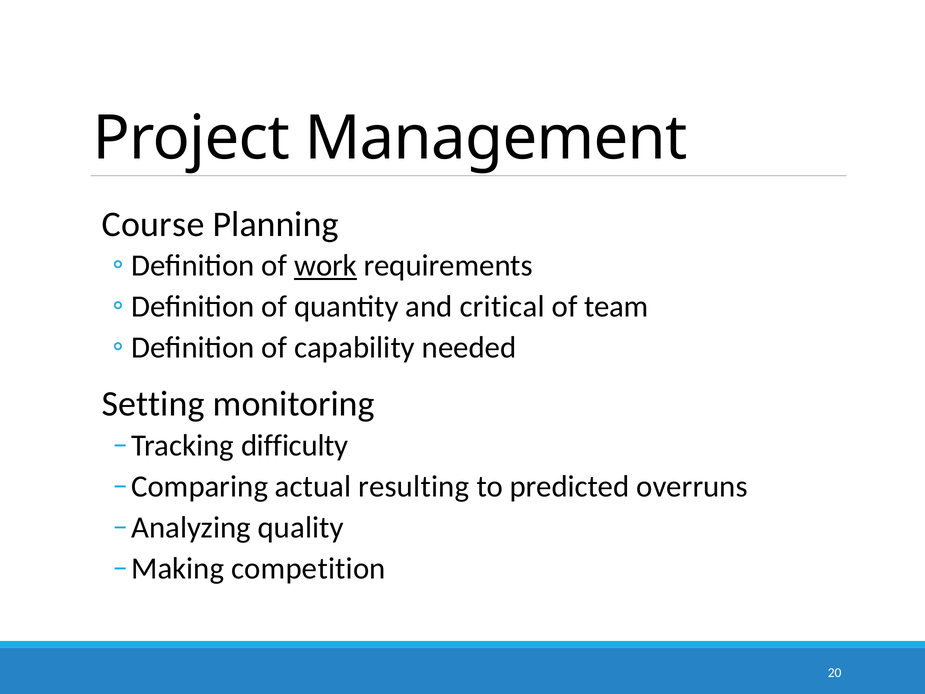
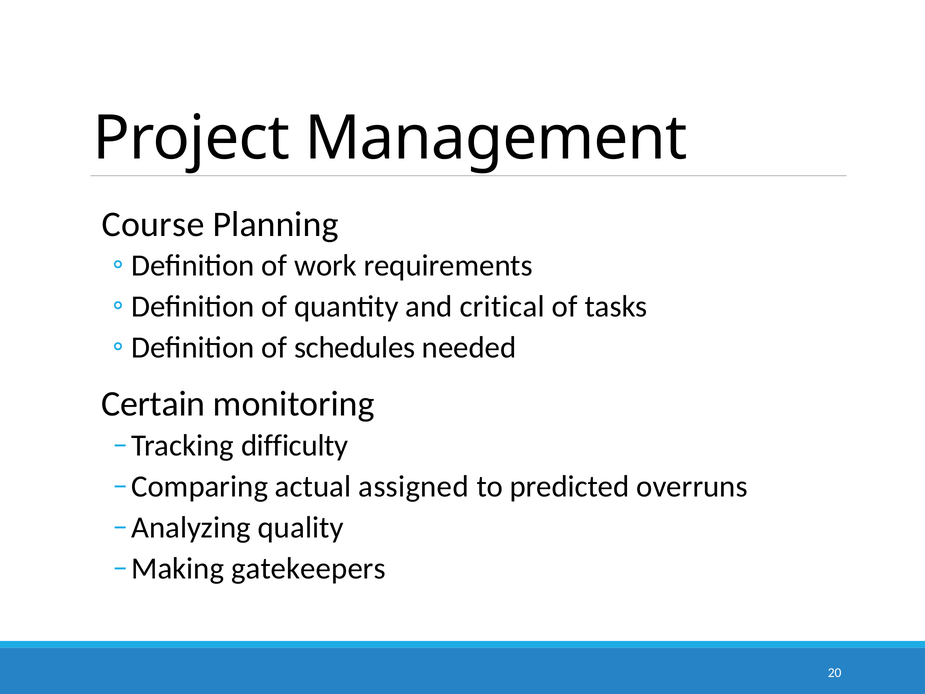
work underline: present -> none
team: team -> tasks
capability: capability -> schedules
Setting: Setting -> Certain
resulting: resulting -> assigned
competition: competition -> gatekeepers
